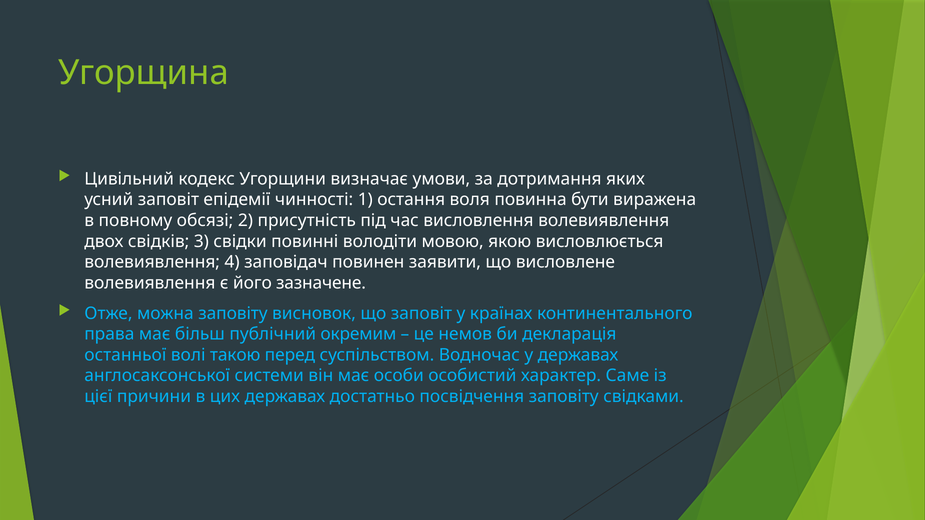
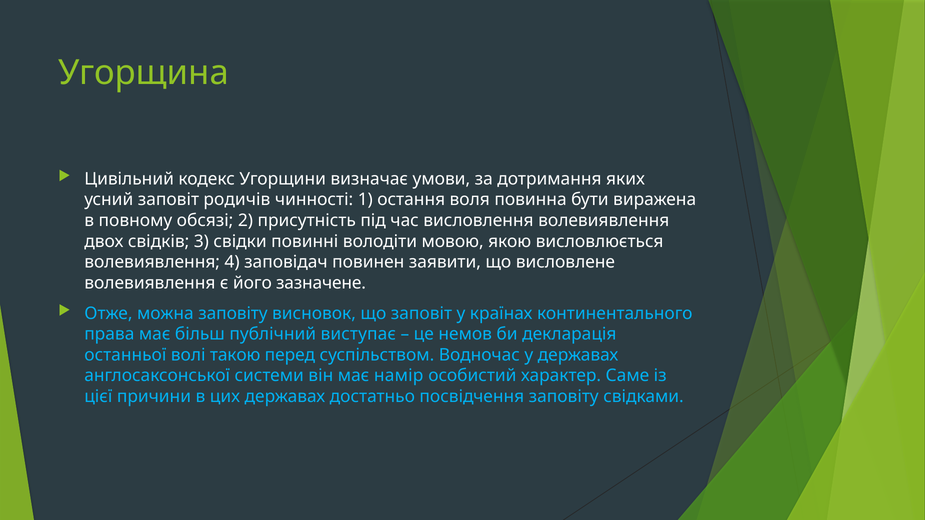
епідемії: епідемії -> родичів
окремим: окремим -> виступає
особи: особи -> намір
